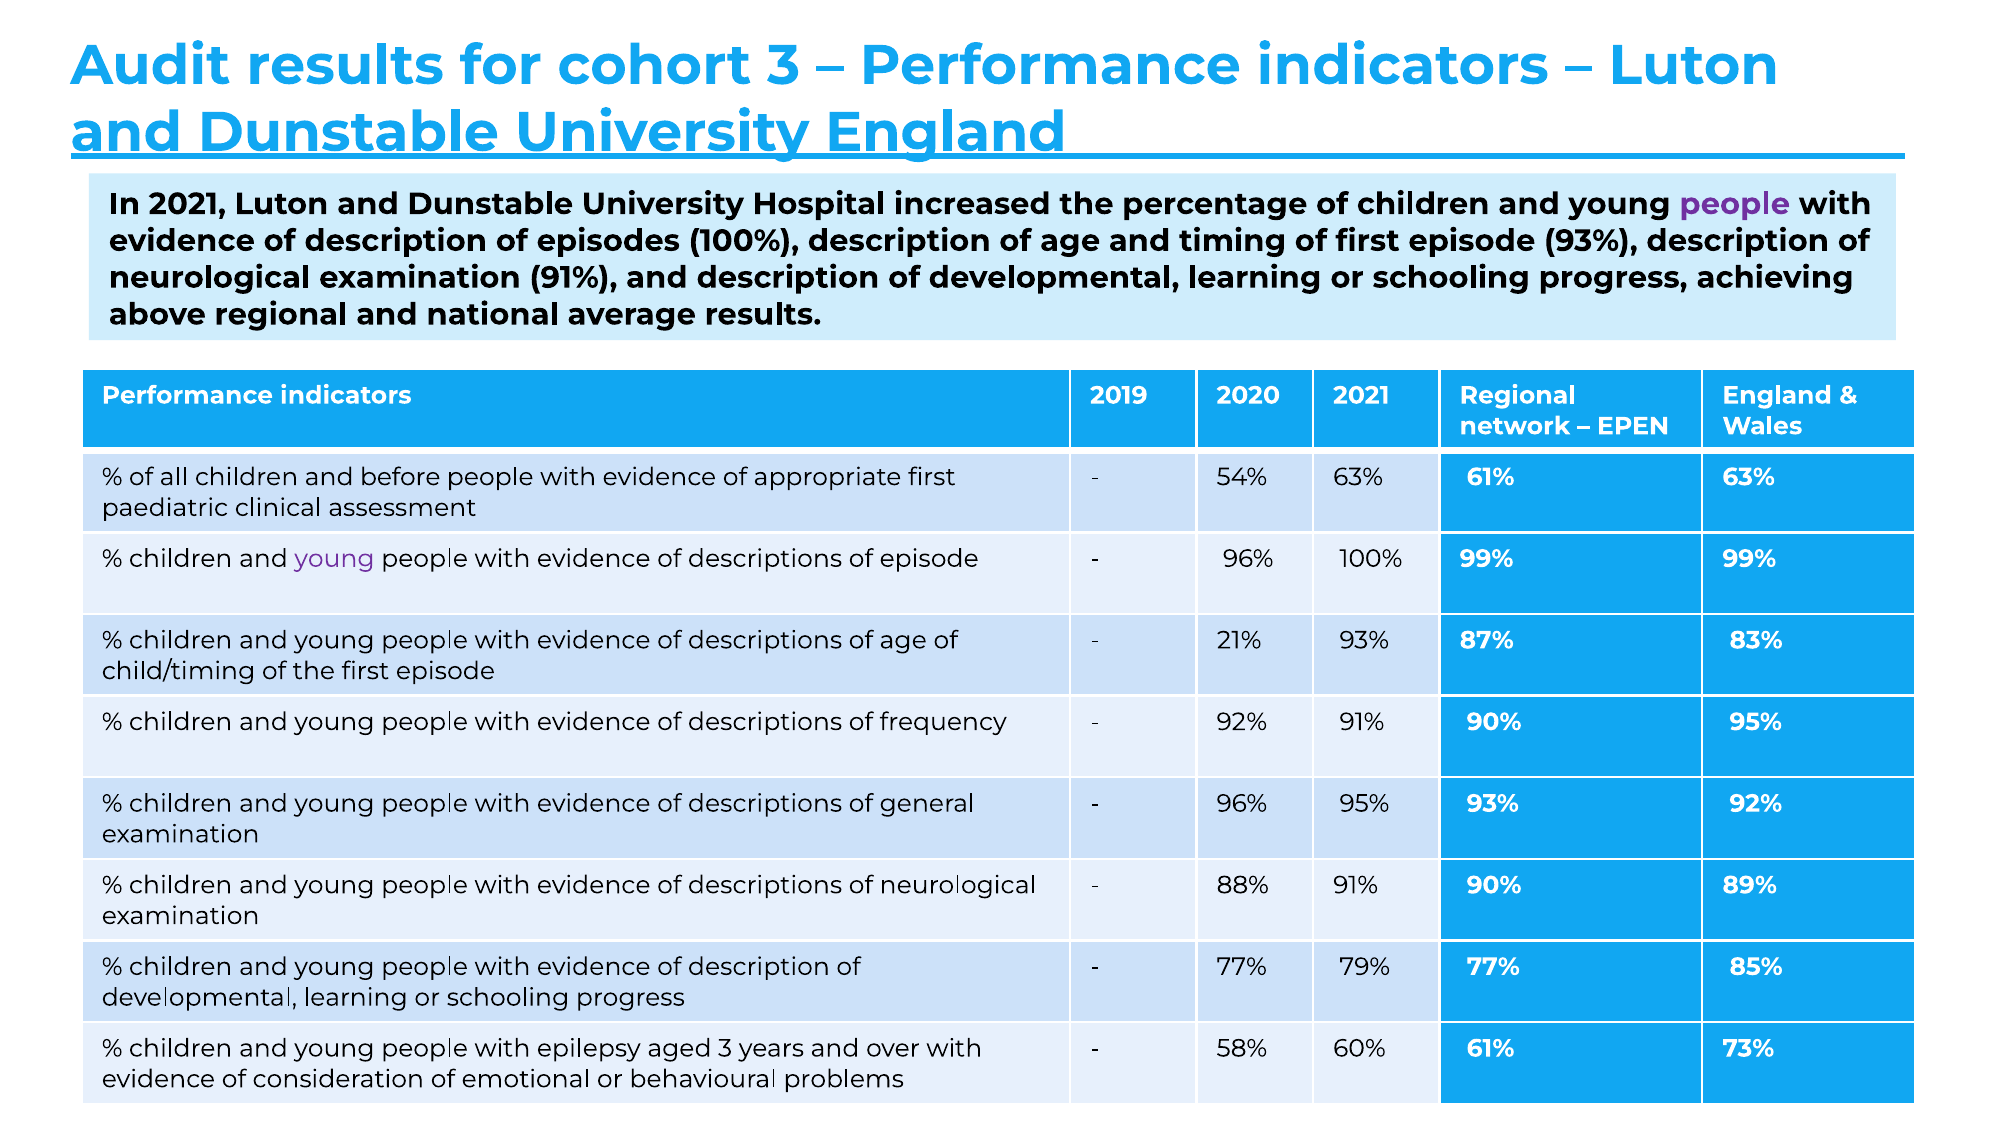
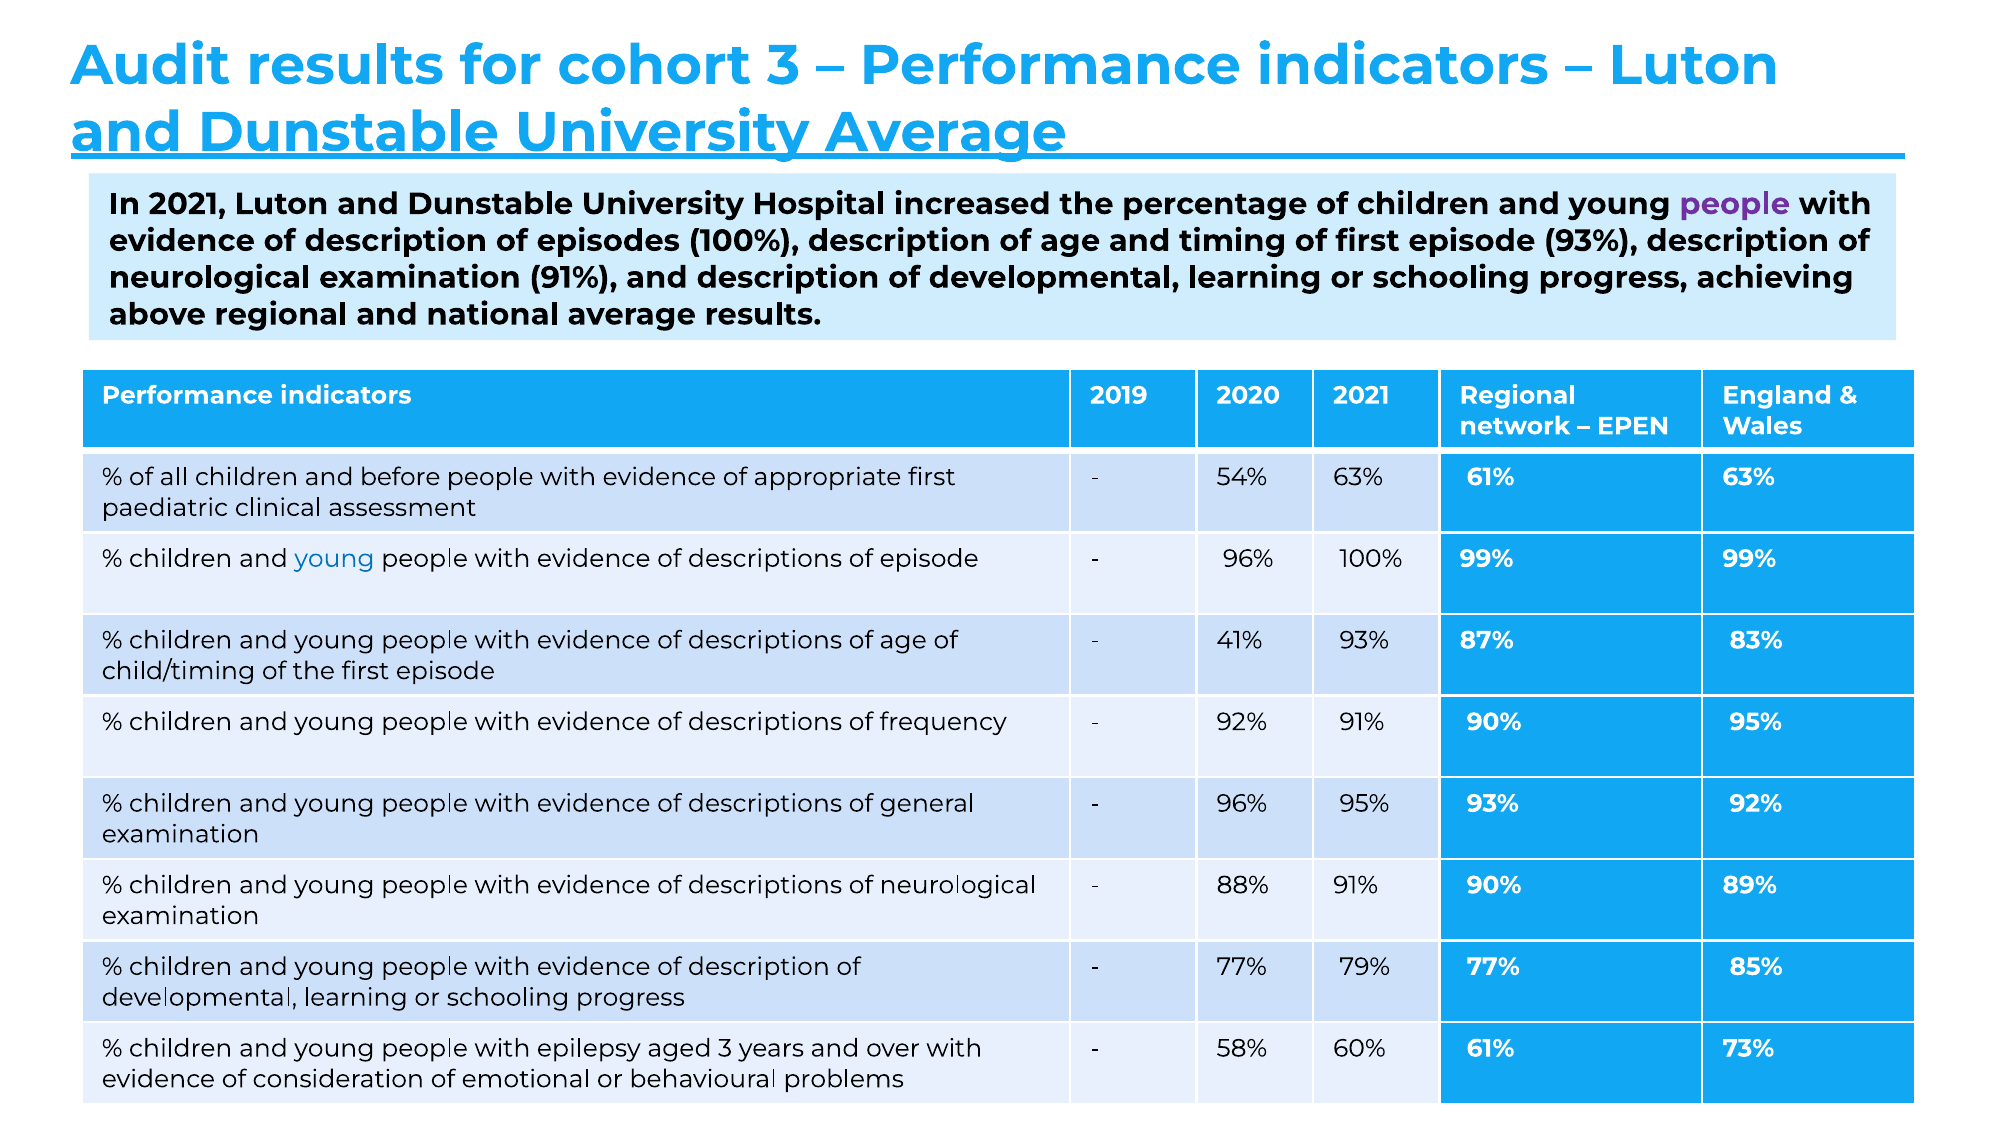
University England: England -> Average
young at (334, 559) colour: purple -> blue
21%: 21% -> 41%
